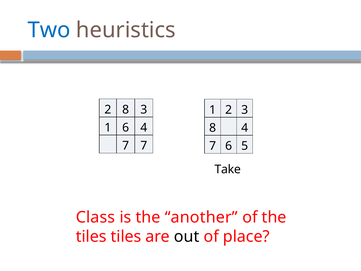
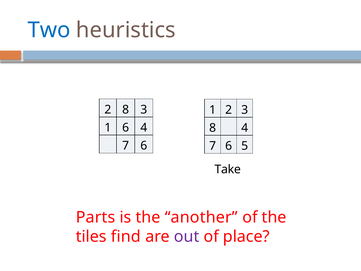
7 at (144, 146): 7 -> 6
Class: Class -> Parts
tiles tiles: tiles -> find
out colour: black -> purple
